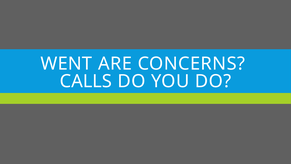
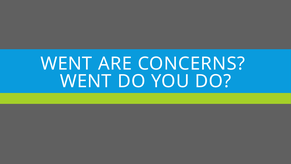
CALLS at (86, 81): CALLS -> WENT
